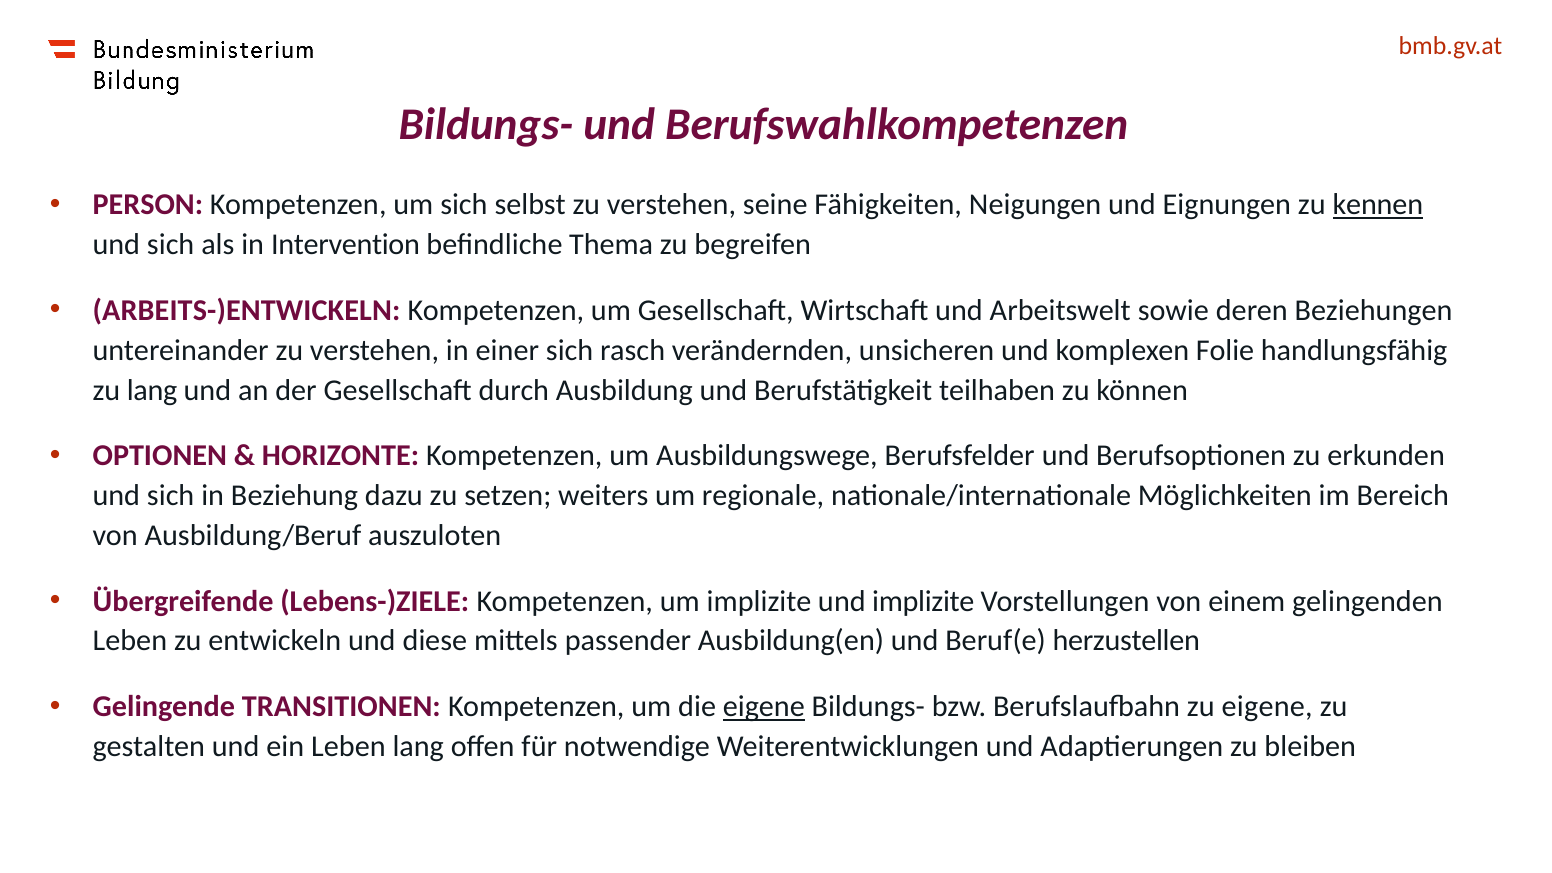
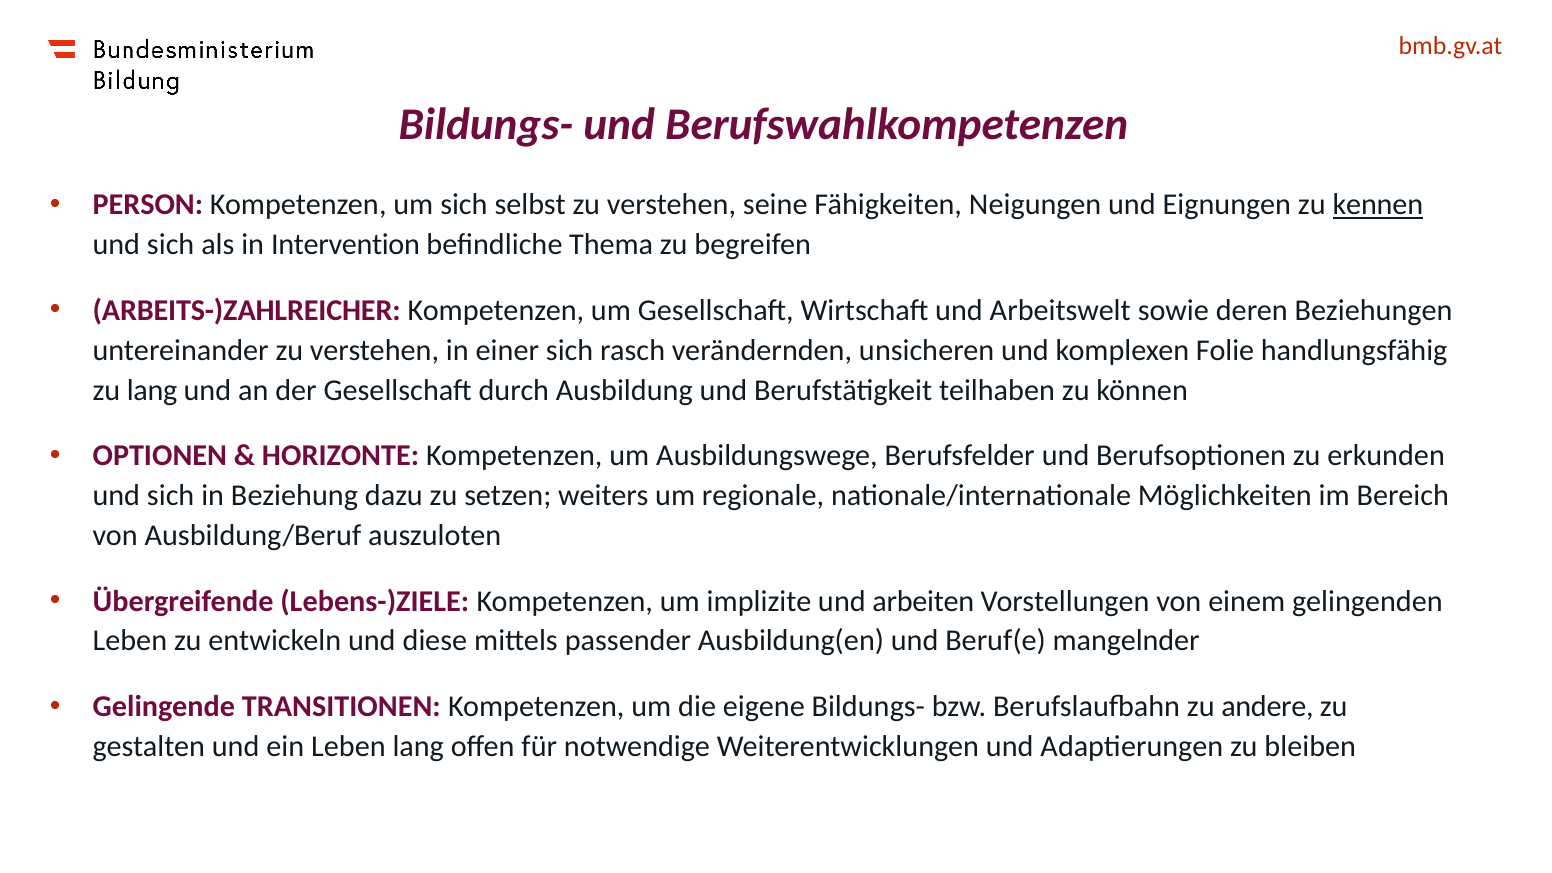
ARBEITS-)ENTWICKELN: ARBEITS-)ENTWICKELN -> ARBEITS-)ZAHLREICHER
und implizite: implizite -> arbeiten
herzustellen: herzustellen -> mangelnder
eigene at (764, 707) underline: present -> none
zu eigene: eigene -> andere
